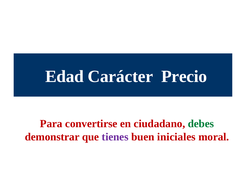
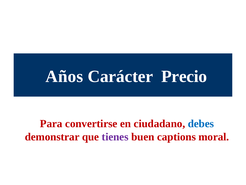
Edad: Edad -> Años
debes colour: green -> blue
iniciales: iniciales -> captions
